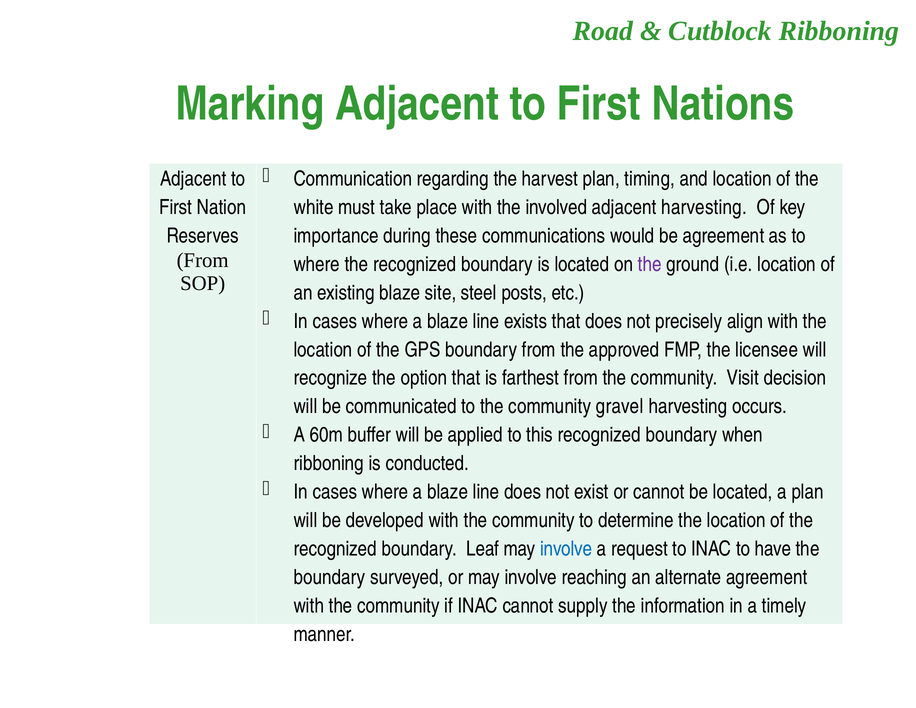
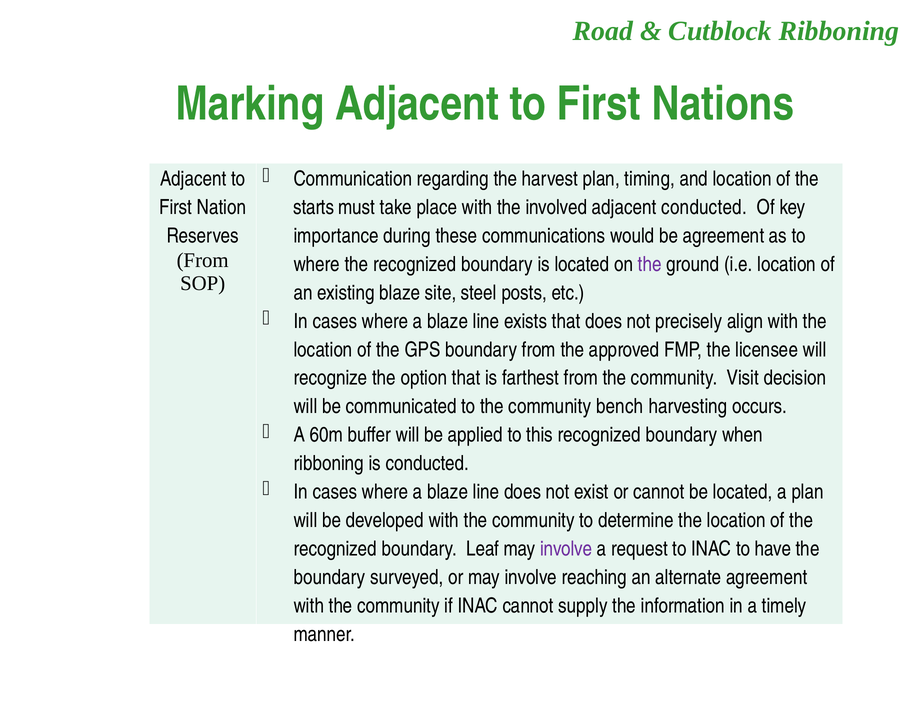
white: white -> starts
adjacent harvesting: harvesting -> conducted
gravel: gravel -> bench
involve at (566, 549) colour: blue -> purple
